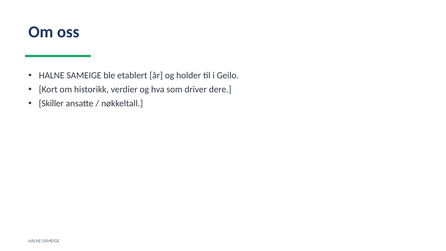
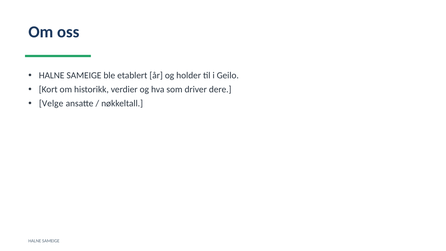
Skiller: Skiller -> Velge
